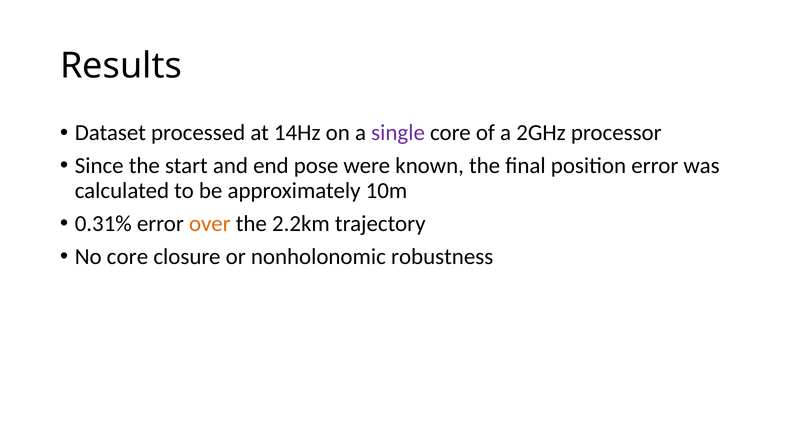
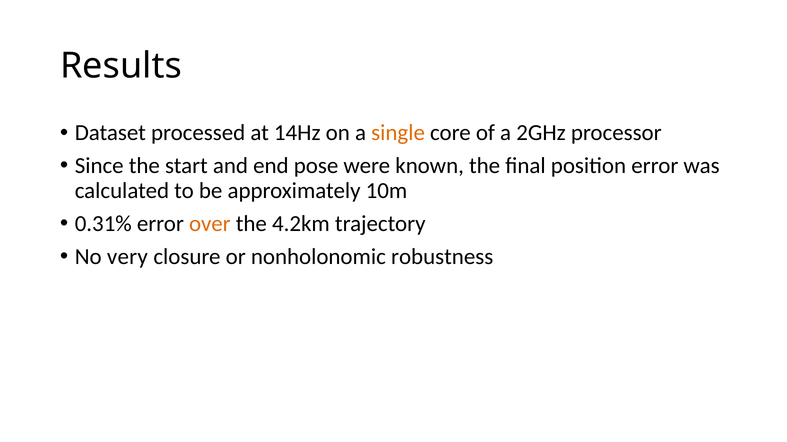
single colour: purple -> orange
2.2km: 2.2km -> 4.2km
No core: core -> very
